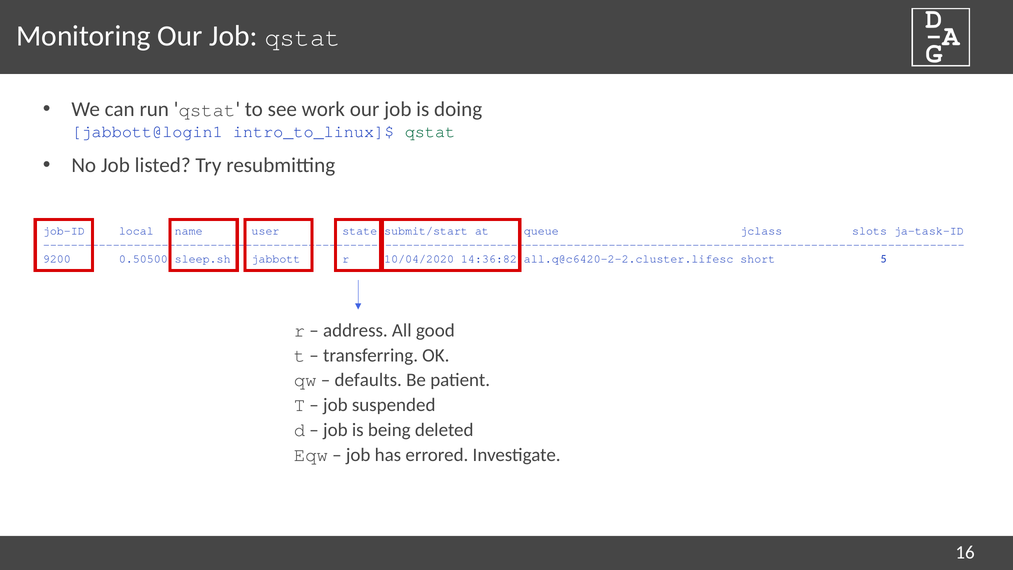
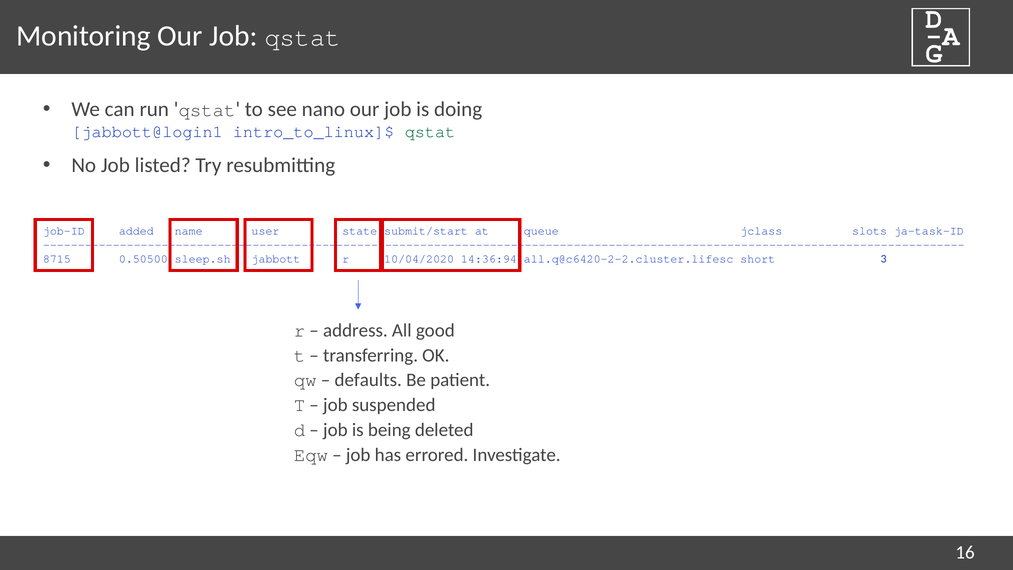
work: work -> nano
local: local -> added
9200: 9200 -> 8715
14:36:82: 14:36:82 -> 14:36:94
5: 5 -> 3
